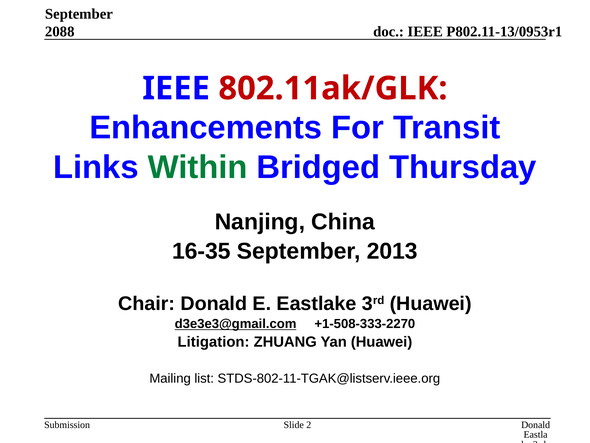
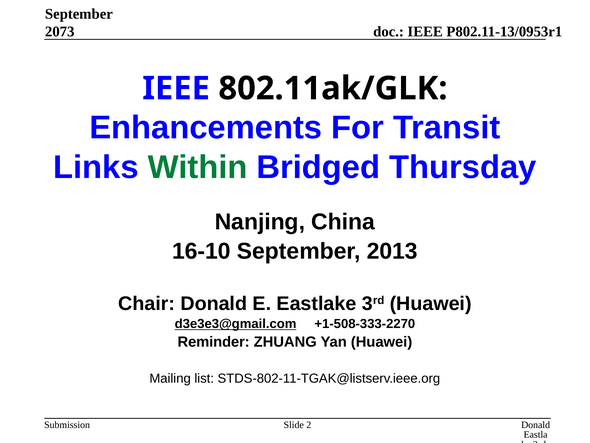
2088: 2088 -> 2073
802.11ak/GLK colour: red -> black
16-35: 16-35 -> 16-10
Litigation: Litigation -> Reminder
